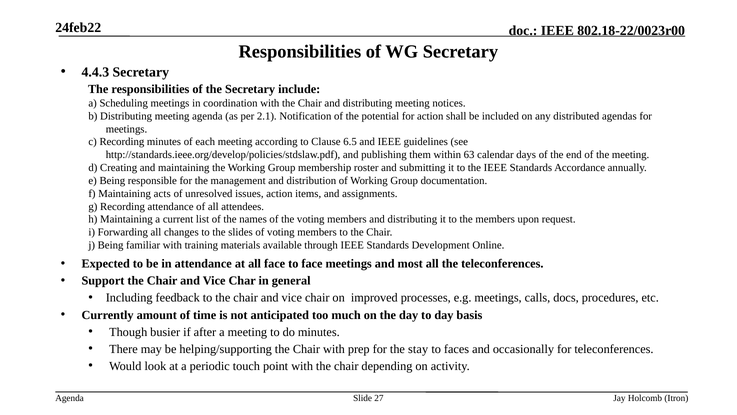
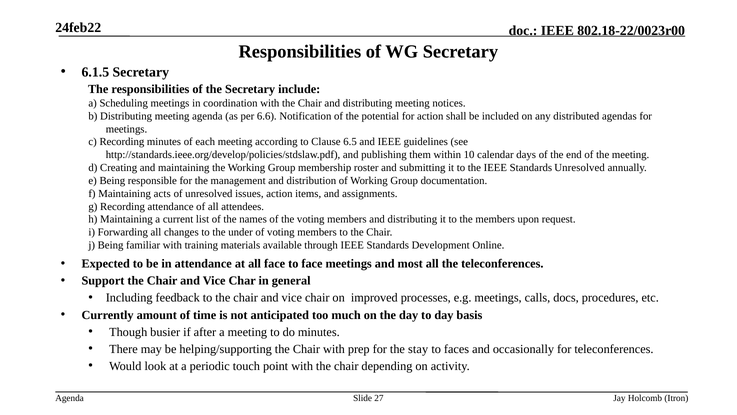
4.4.3: 4.4.3 -> 6.1.5
2.1: 2.1 -> 6.6
63: 63 -> 10
Standards Accordance: Accordance -> Unresolved
slides: slides -> under
